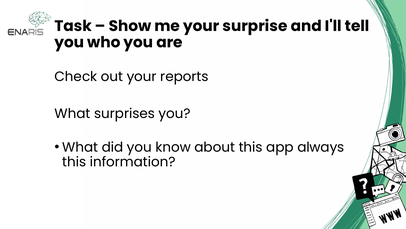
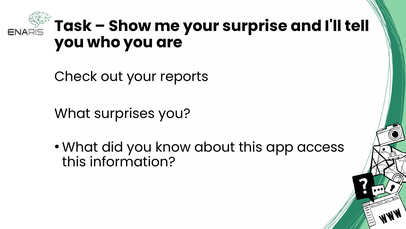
always: always -> access
